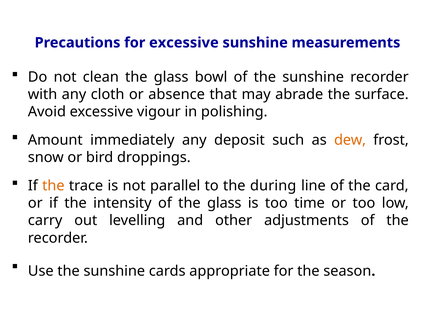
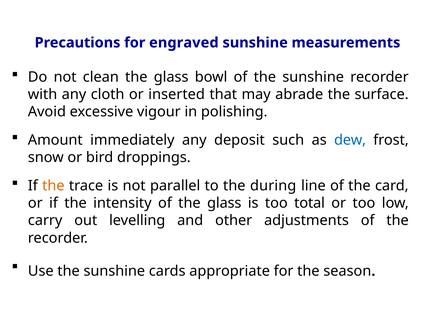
for excessive: excessive -> engraved
absence: absence -> inserted
dew colour: orange -> blue
time: time -> total
